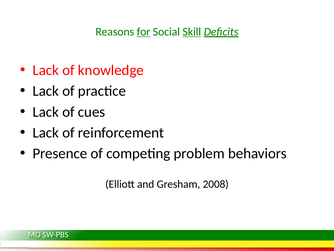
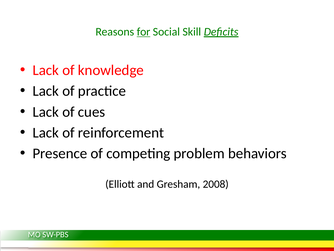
Skill underline: present -> none
